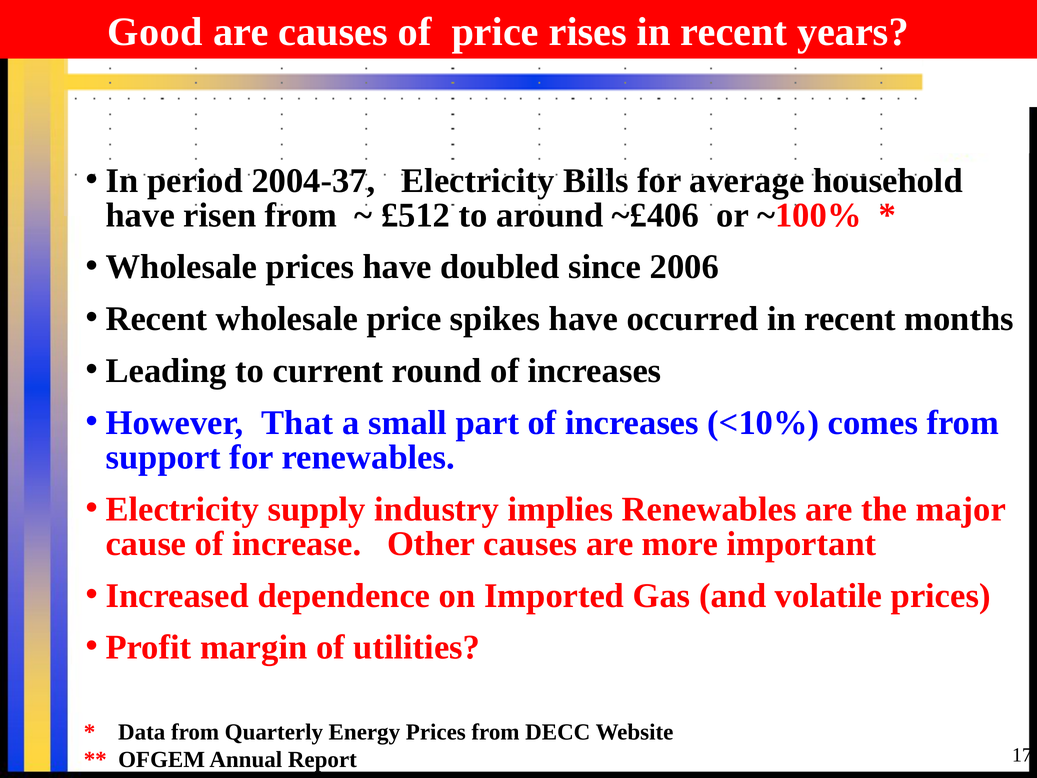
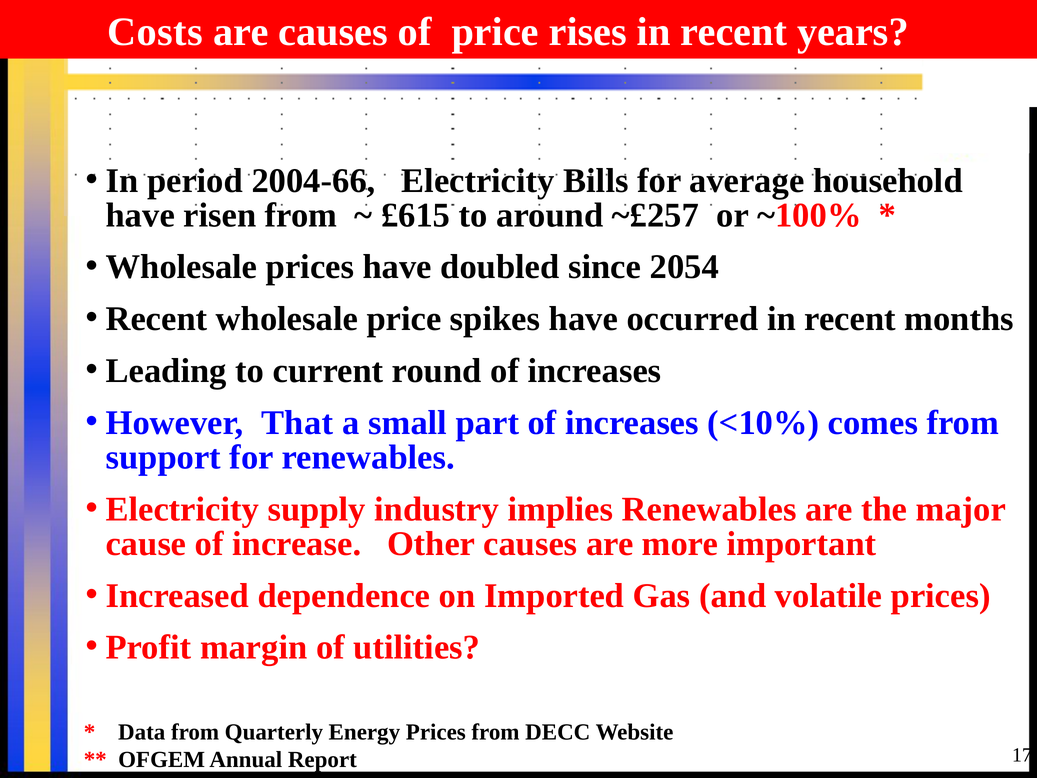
Good: Good -> Costs
2004-37: 2004-37 -> 2004-66
£512: £512 -> £615
~£406: ~£406 -> ~£257
2006: 2006 -> 2054
